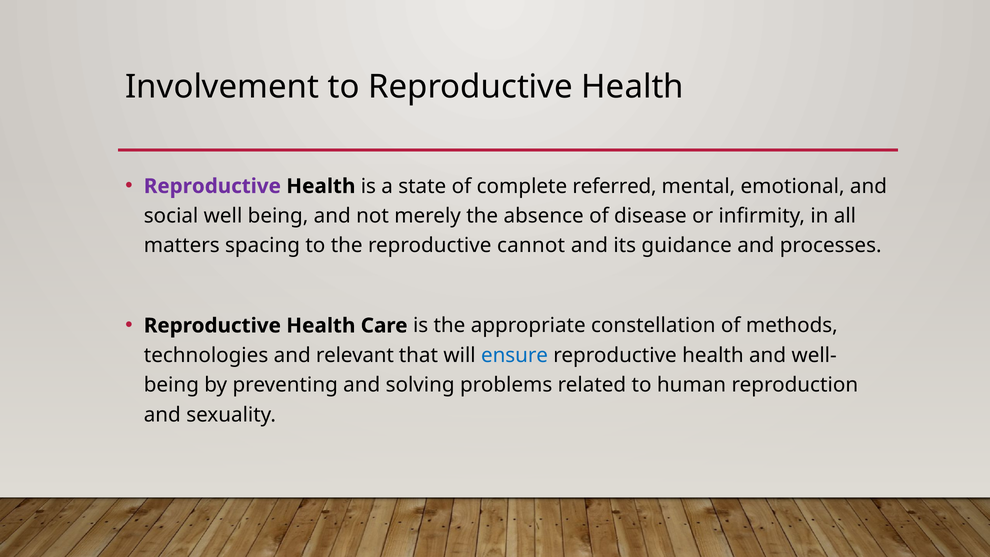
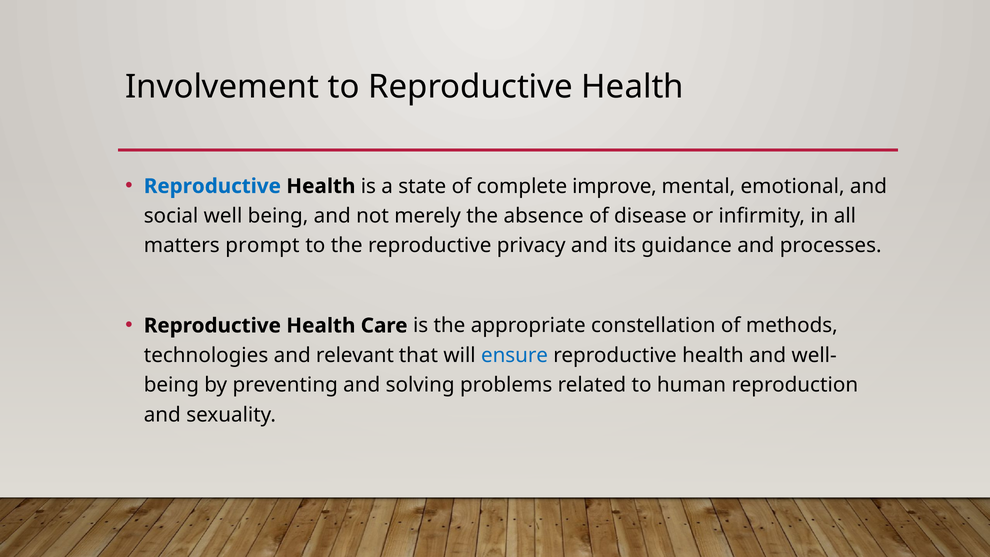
Reproductive at (212, 186) colour: purple -> blue
referred: referred -> improve
spacing: spacing -> prompt
cannot: cannot -> privacy
